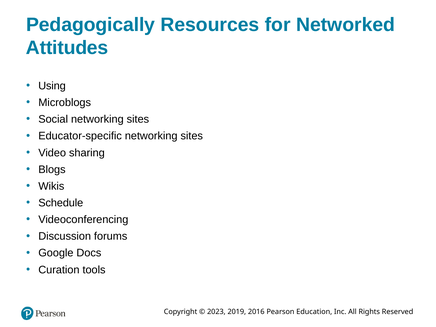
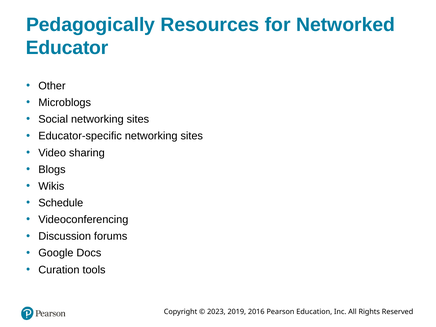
Attitudes: Attitudes -> Educator
Using: Using -> Other
